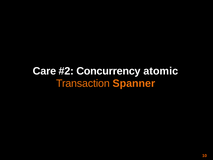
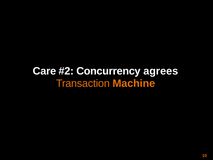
atomic: atomic -> agrees
Spanner: Spanner -> Machine
